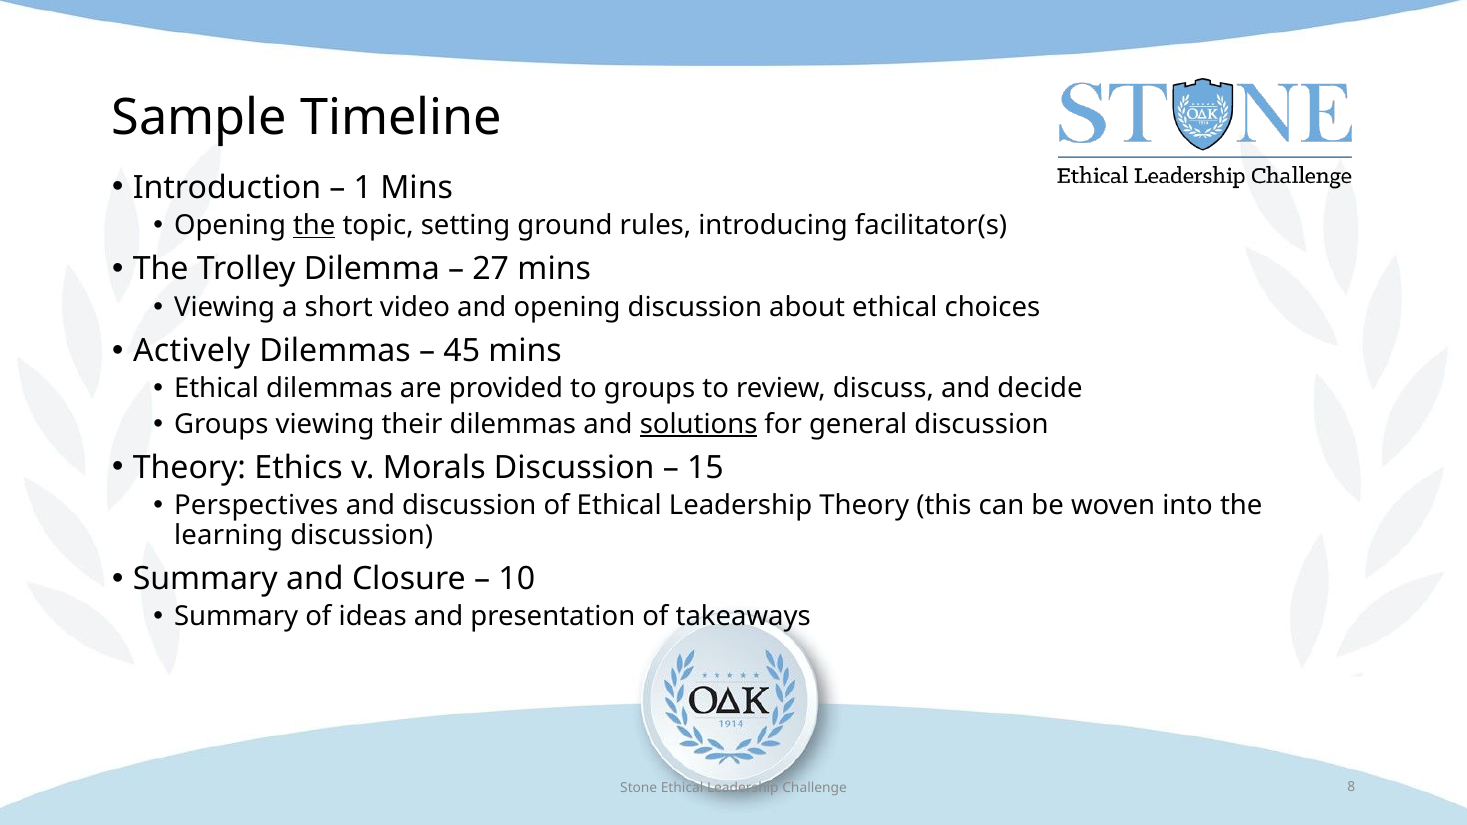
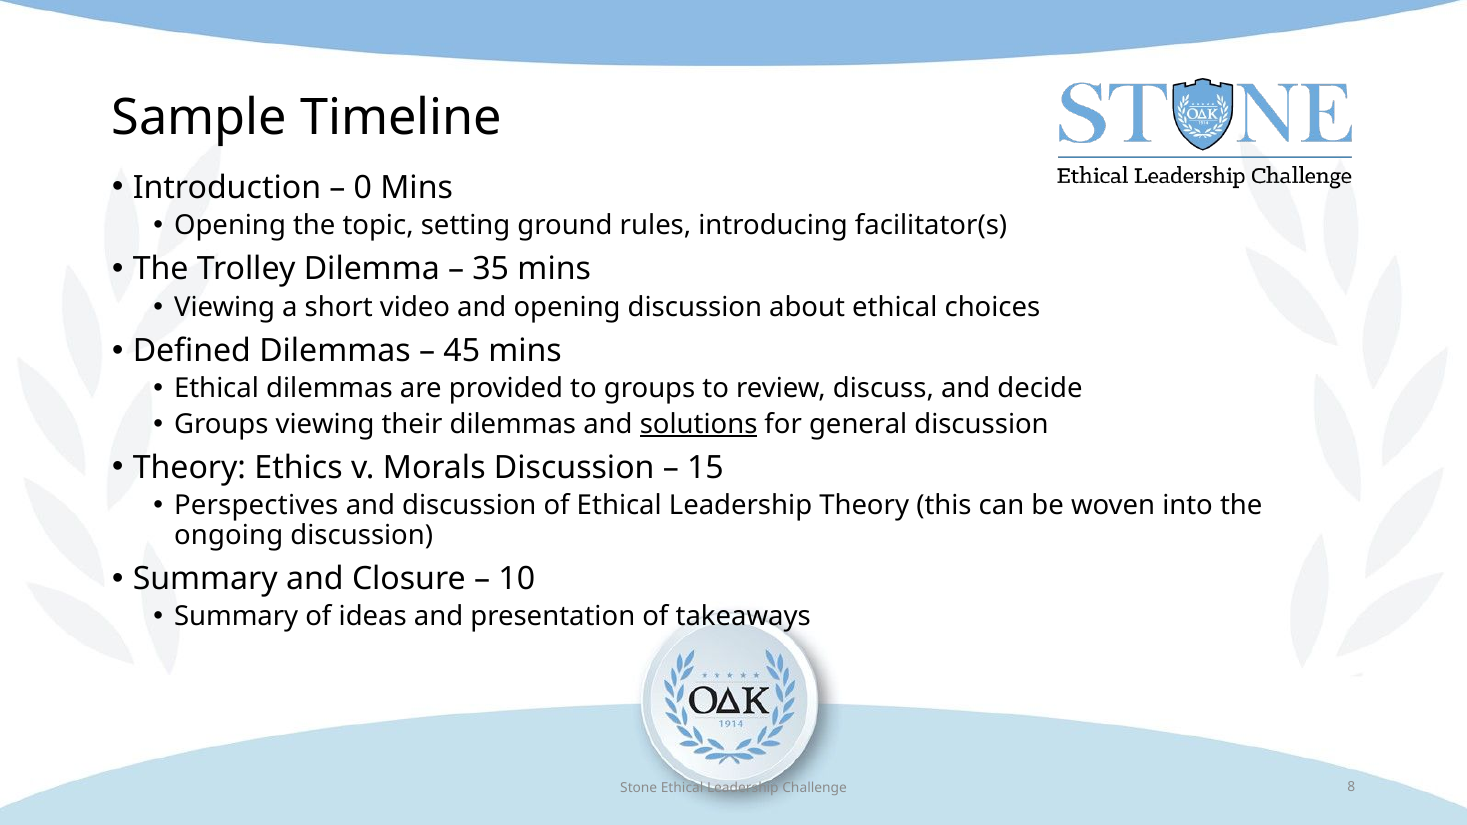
1: 1 -> 0
the at (314, 226) underline: present -> none
27: 27 -> 35
Actively: Actively -> Defined
learning: learning -> ongoing
